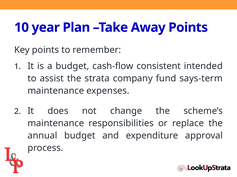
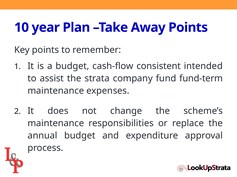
says-term: says-term -> fund-term
